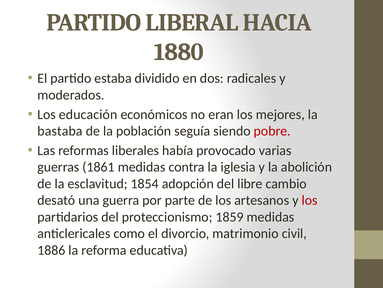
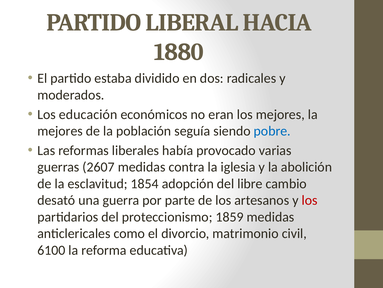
bastaba at (60, 131): bastaba -> mejores
pobre colour: red -> blue
1861: 1861 -> 2607
1886: 1886 -> 6100
